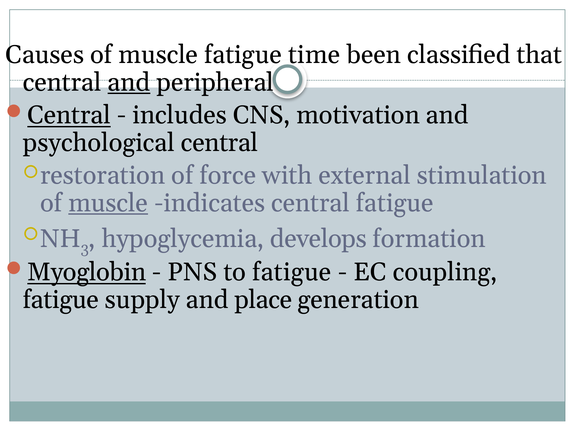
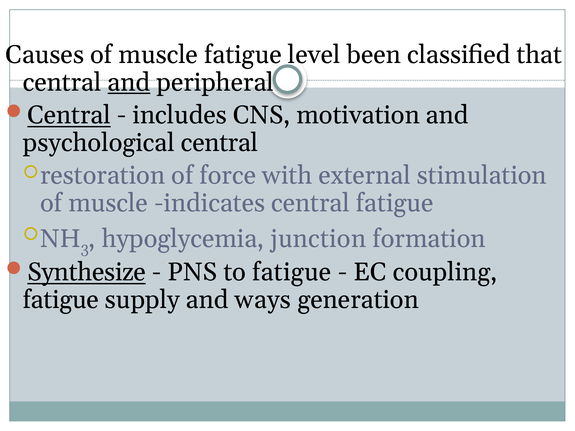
time: time -> level
muscle at (108, 203) underline: present -> none
develops: develops -> junction
Myoglobin: Myoglobin -> Synthesize
place: place -> ways
